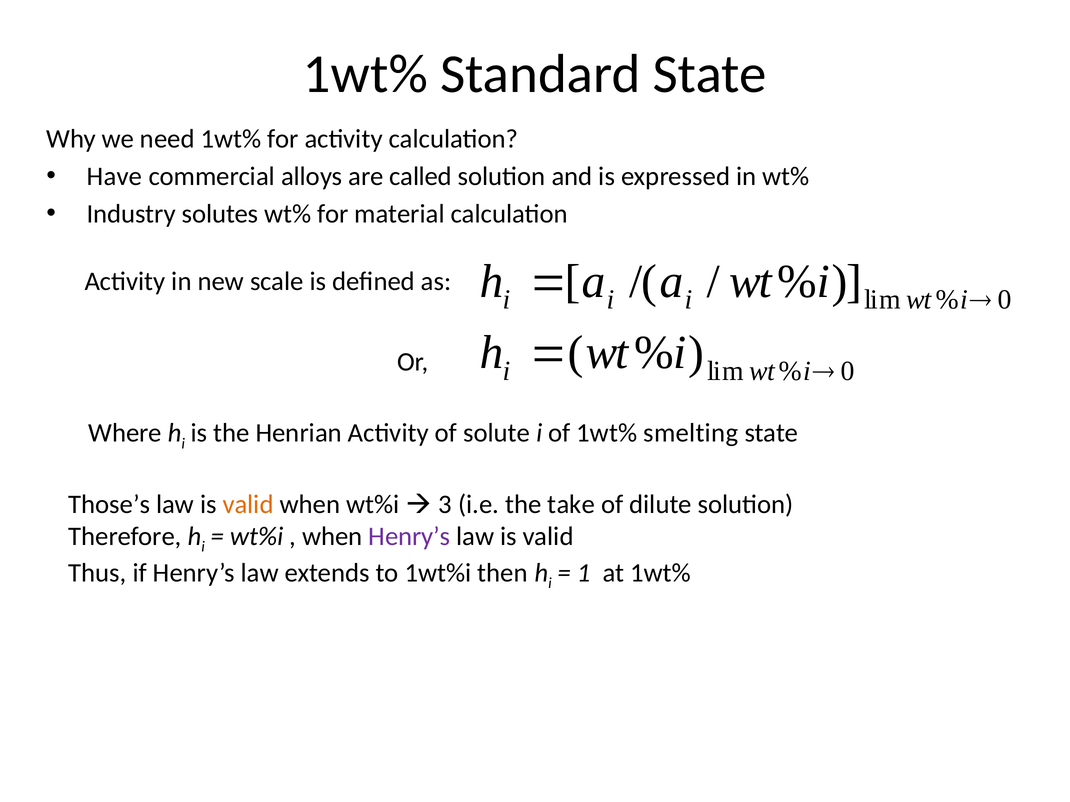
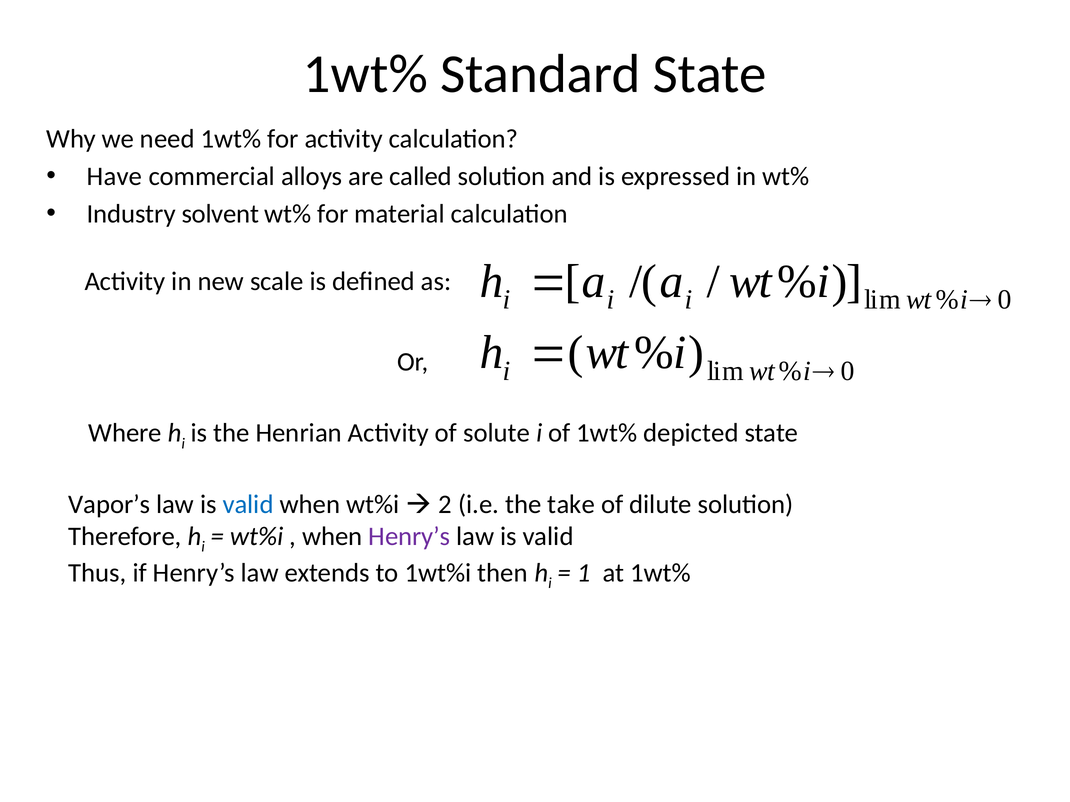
solutes: solutes -> solvent
smelting: smelting -> depicted
Those’s: Those’s -> Vapor’s
valid at (248, 505) colour: orange -> blue
3: 3 -> 2
